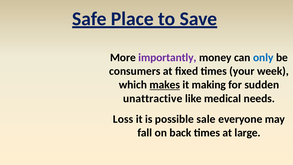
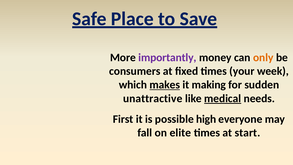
only colour: blue -> orange
medical underline: none -> present
Loss: Loss -> First
sale: sale -> high
back: back -> elite
large: large -> start
